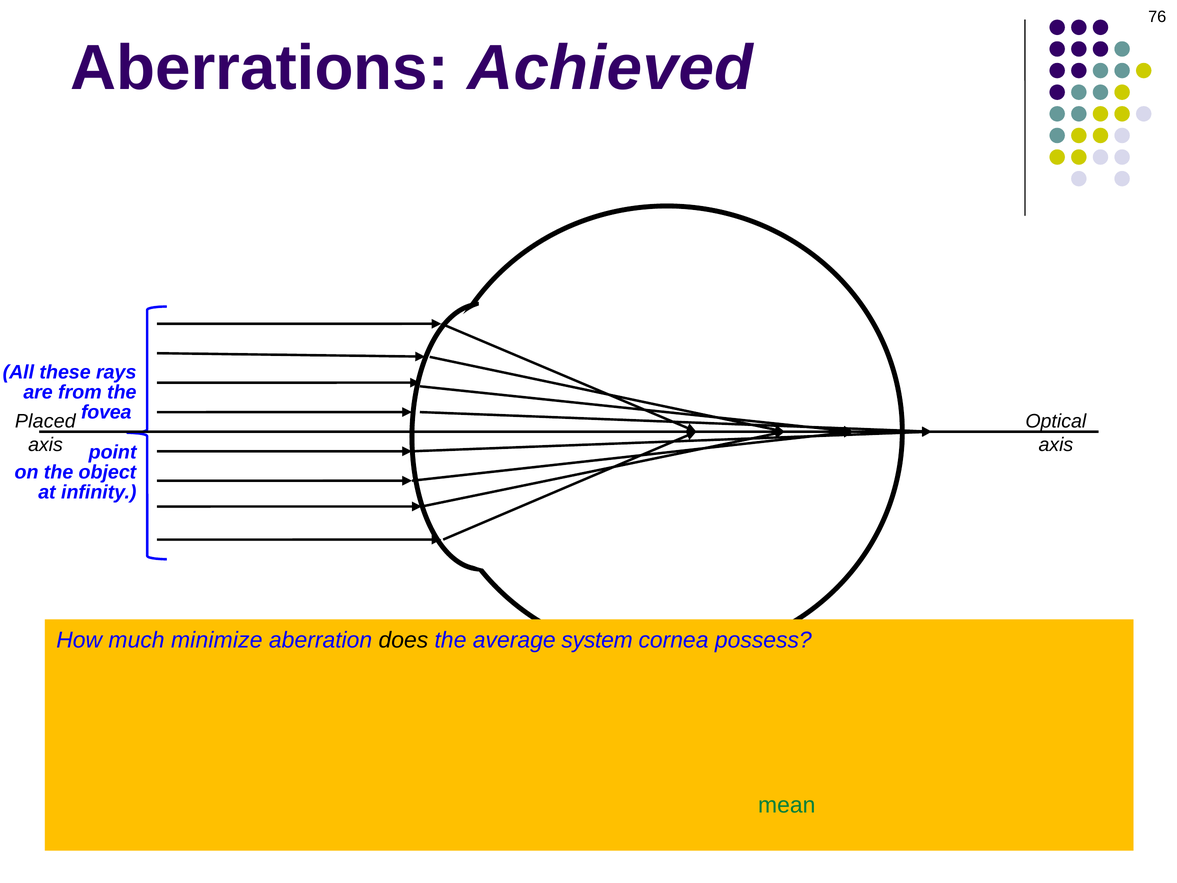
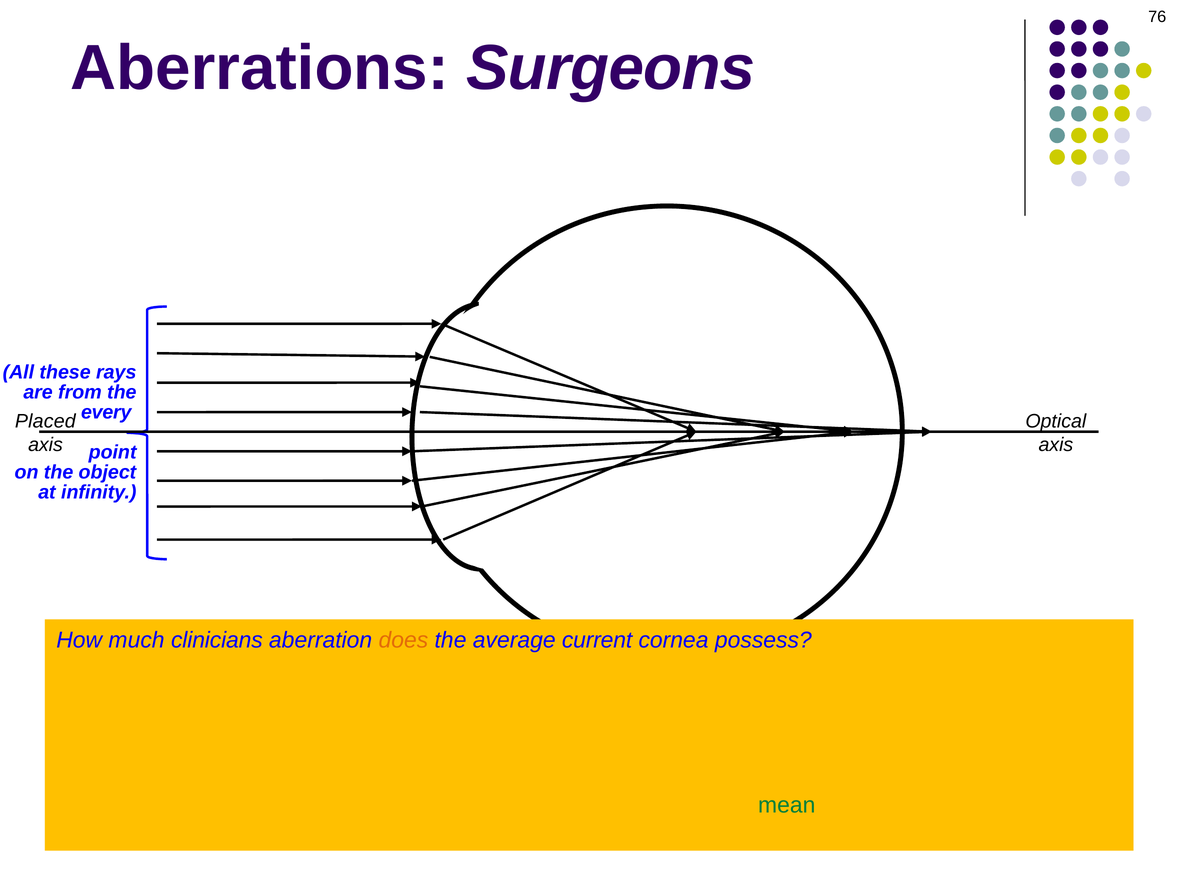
Achieved: Achieved -> Surgeons
fovea: fovea -> every
minimize: minimize -> clinicians
does colour: black -> orange
average system: system -> current
